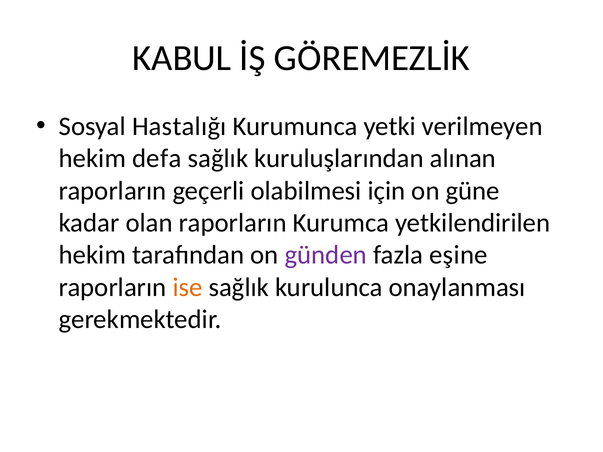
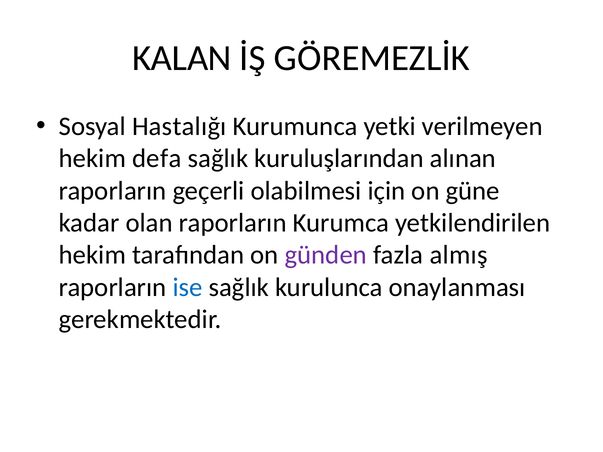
KABUL: KABUL -> KALAN
eşine: eşine -> almış
ise colour: orange -> blue
